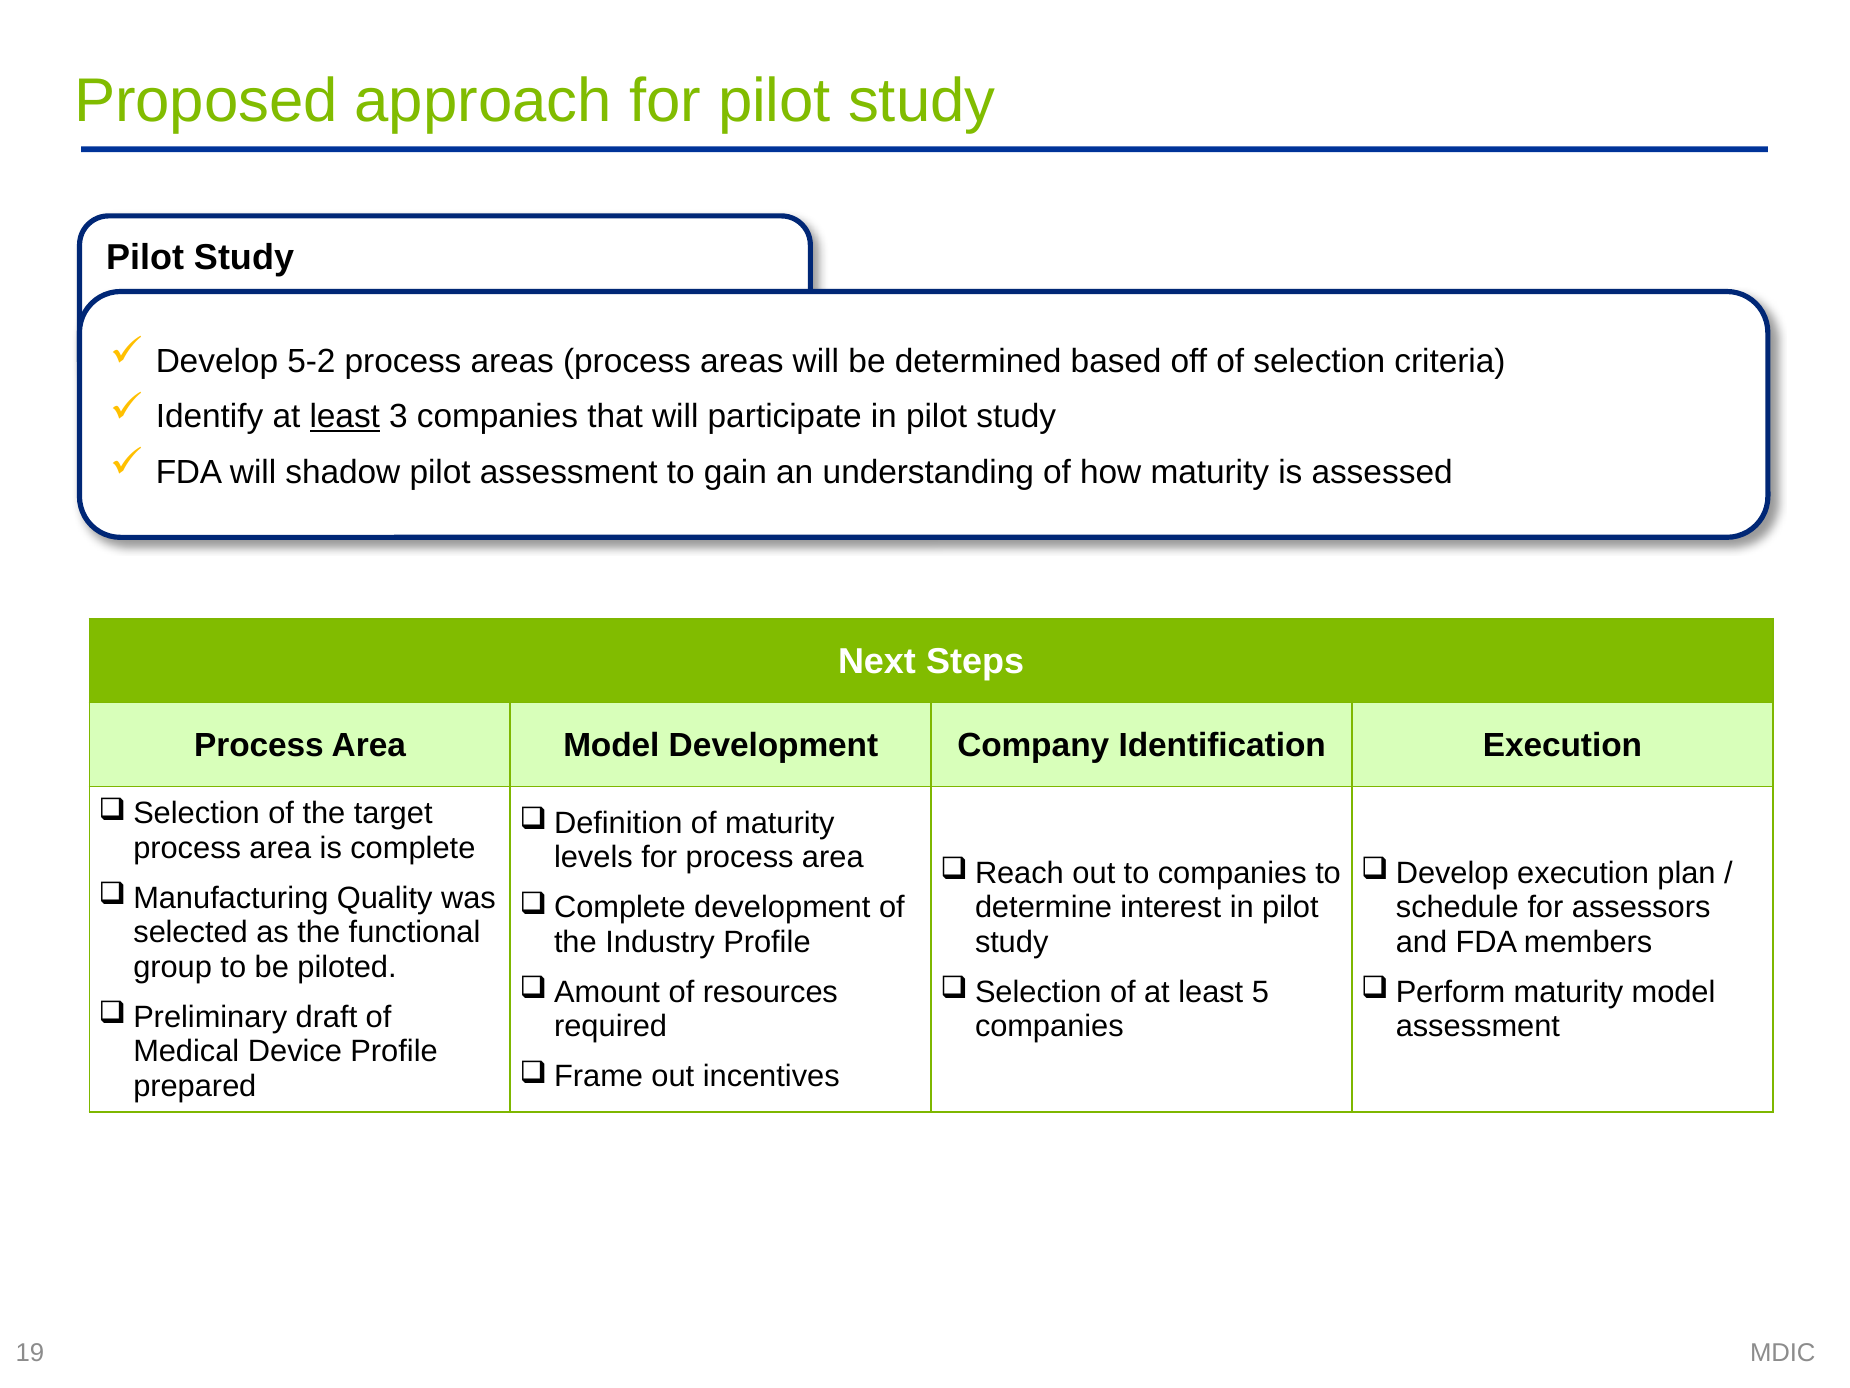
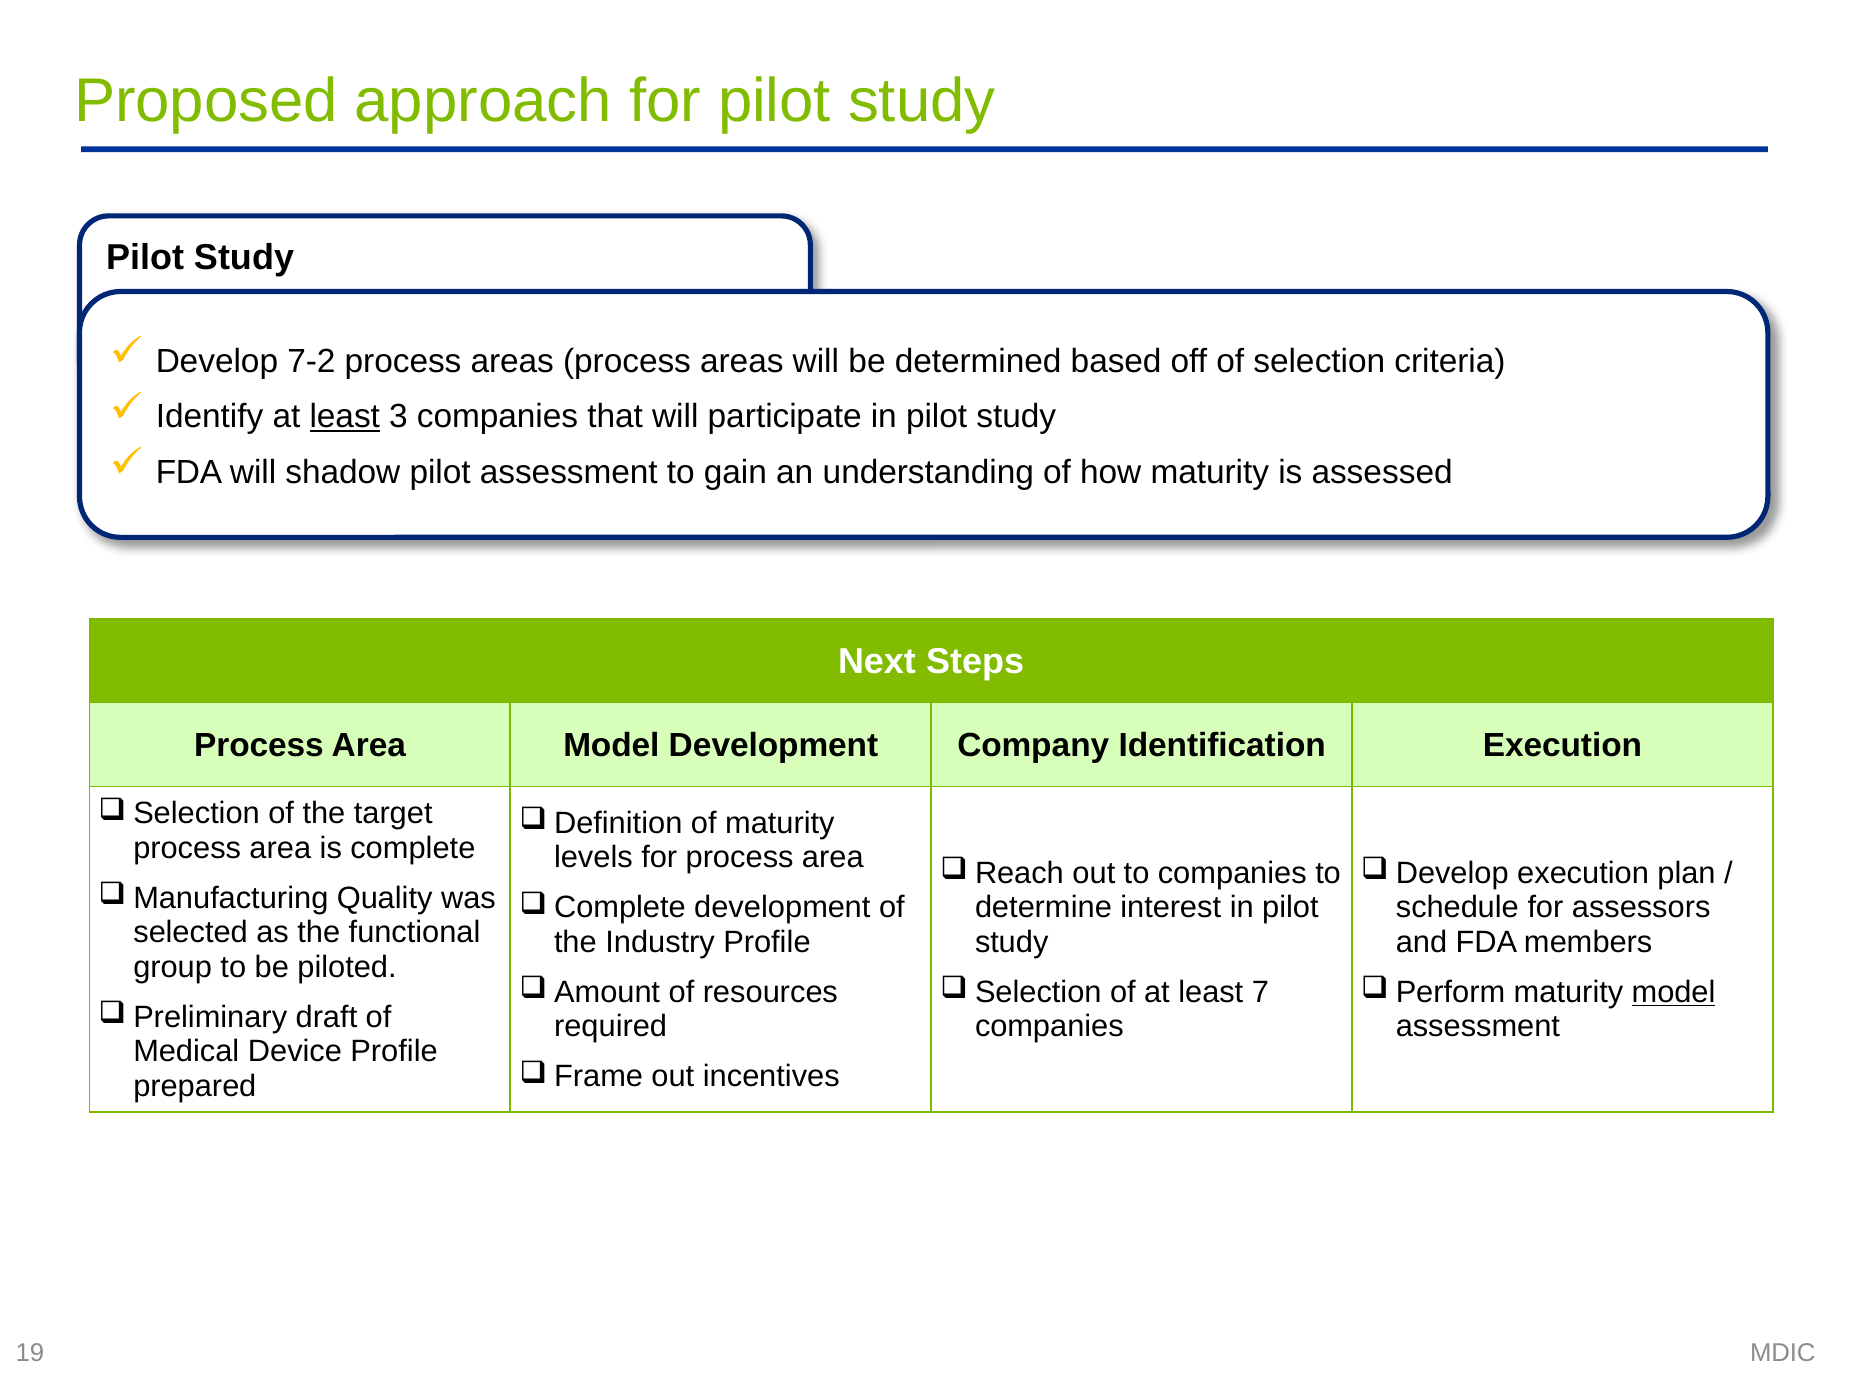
5-2: 5-2 -> 7-2
5: 5 -> 7
model at (1674, 992) underline: none -> present
